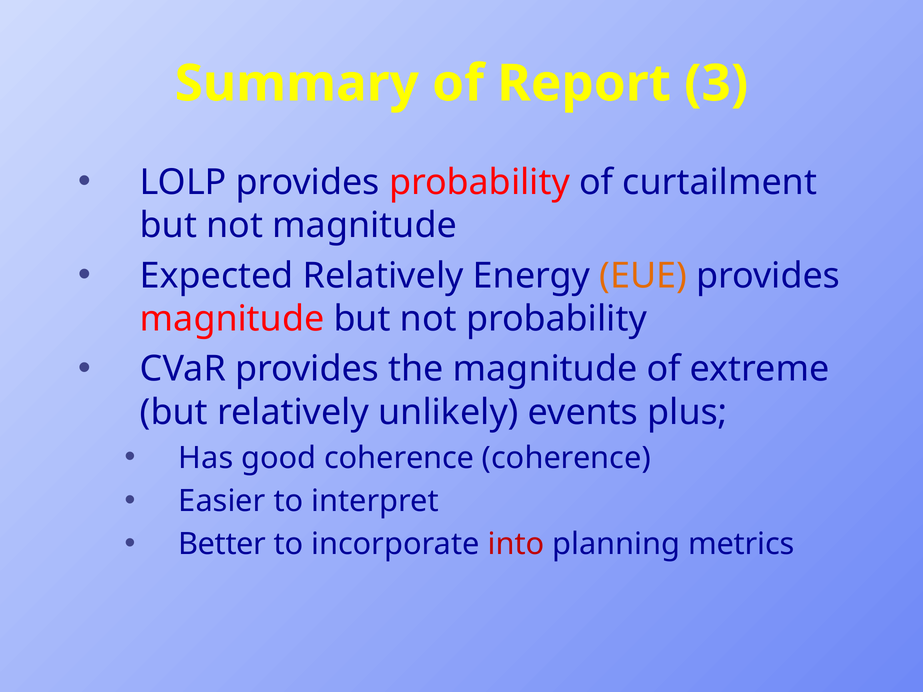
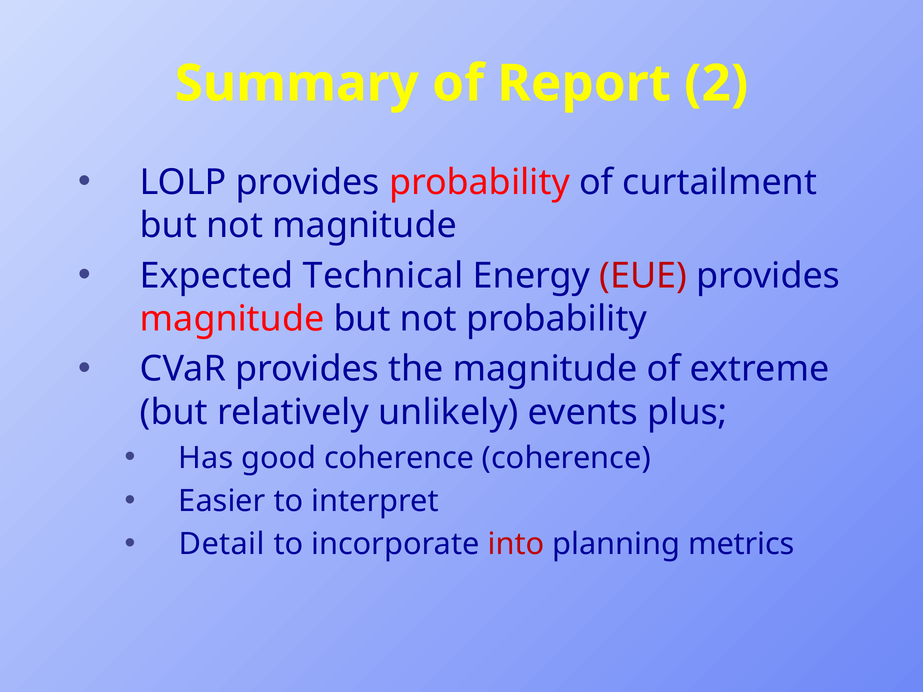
3: 3 -> 2
Expected Relatively: Relatively -> Technical
EUE colour: orange -> red
Better: Better -> Detail
